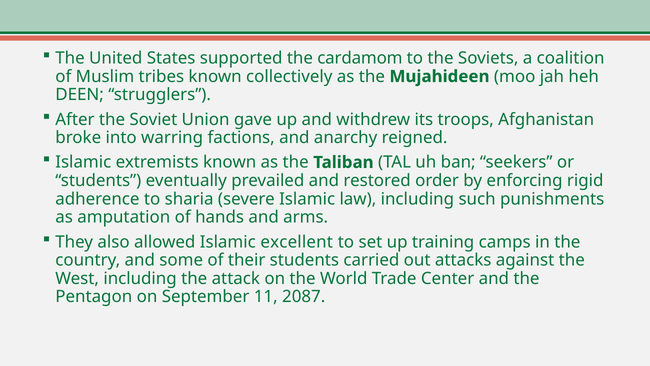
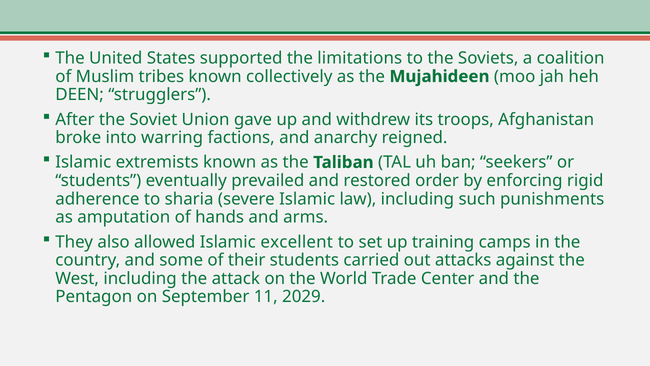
cardamom: cardamom -> limitations
2087: 2087 -> 2029
